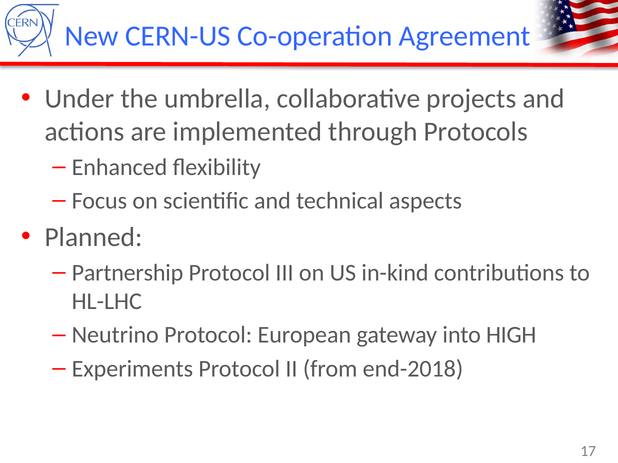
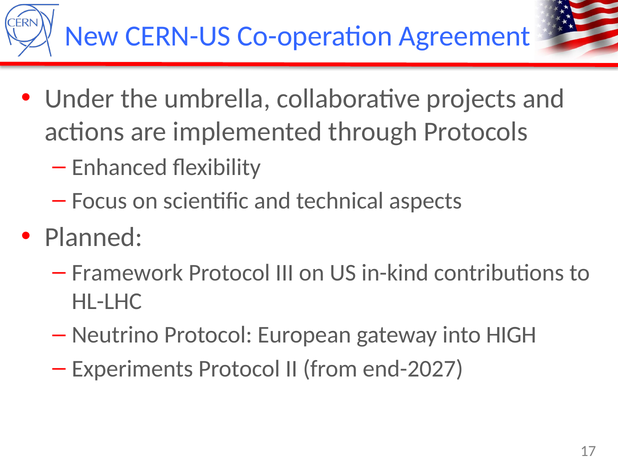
Partnership: Partnership -> Framework
end-2018: end-2018 -> end-2027
